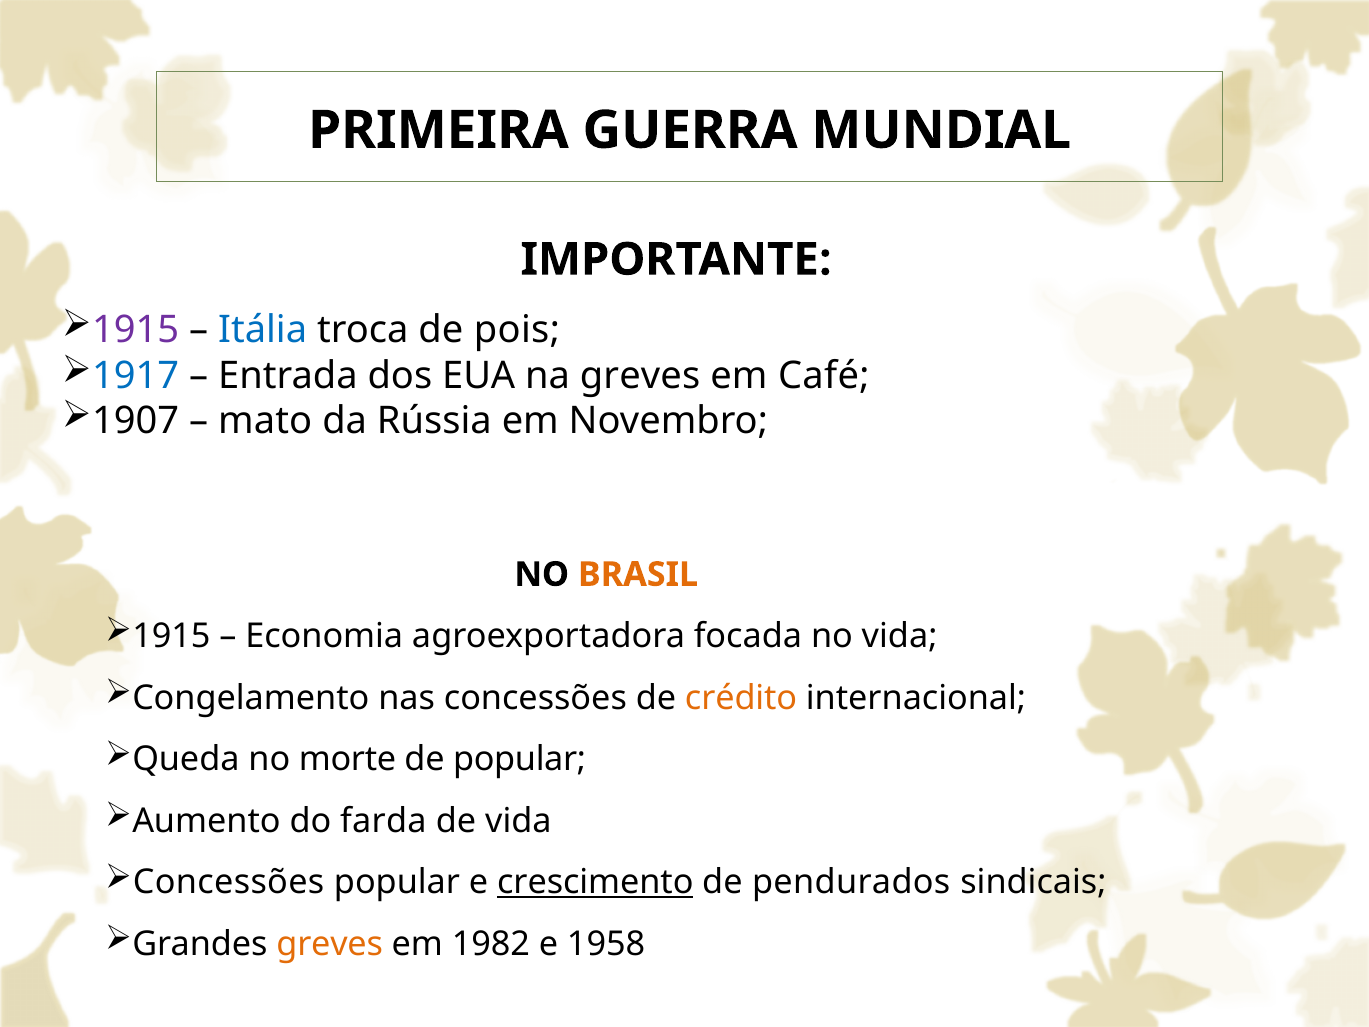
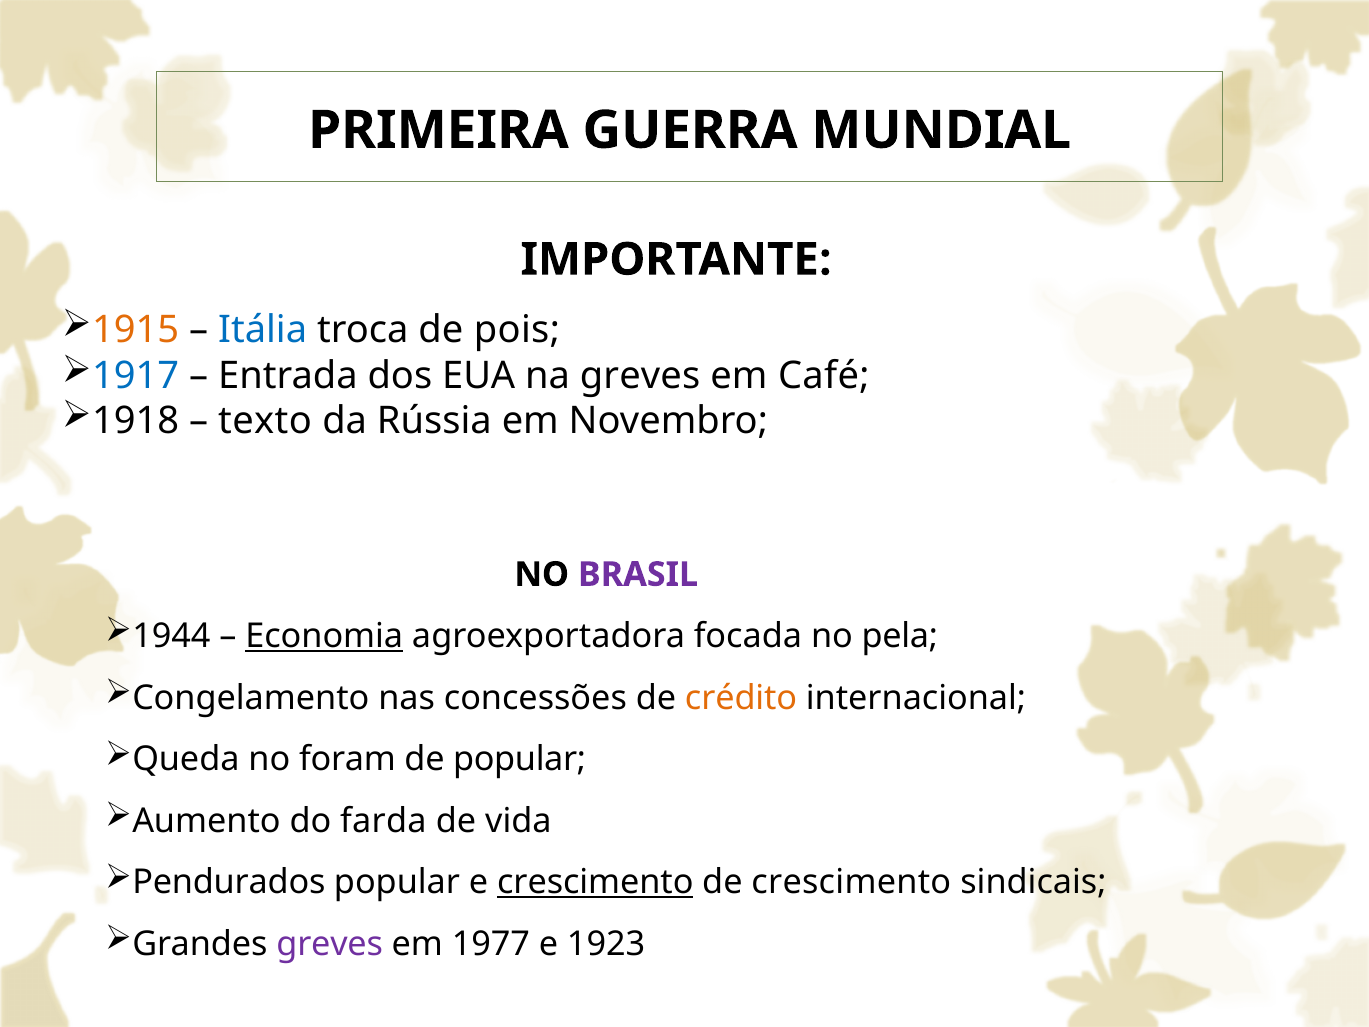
1915 at (136, 330) colour: purple -> orange
1907: 1907 -> 1918
mato: mato -> texto
BRASIL colour: orange -> purple
1915 at (171, 636): 1915 -> 1944
Economia underline: none -> present
no vida: vida -> pela
morte: morte -> foram
Concessões at (229, 882): Concessões -> Pendurados
de pendurados: pendurados -> crescimento
greves at (330, 944) colour: orange -> purple
1982: 1982 -> 1977
1958: 1958 -> 1923
